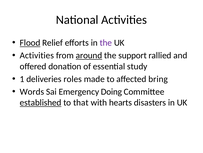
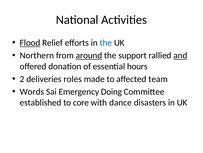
the at (106, 43) colour: purple -> blue
Activities at (37, 55): Activities -> Northern
and underline: none -> present
study: study -> hours
1: 1 -> 2
bring: bring -> team
established underline: present -> none
that: that -> core
hearts: hearts -> dance
